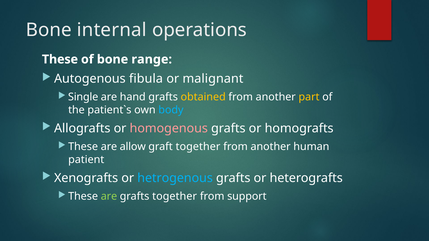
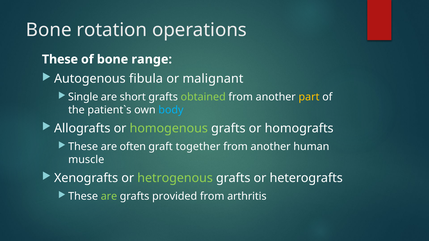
internal: internal -> rotation
hand: hand -> short
obtained colour: yellow -> light green
homogenous colour: pink -> light green
allow: allow -> often
patient: patient -> muscle
hetrogenous colour: light blue -> light green
grafts together: together -> provided
support: support -> arthritis
